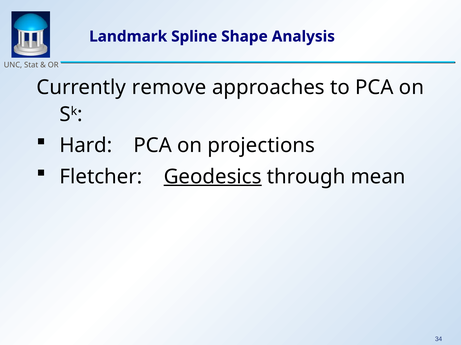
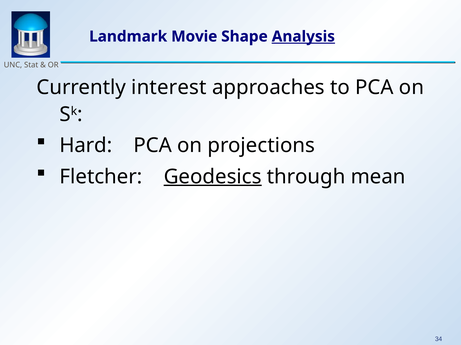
Spline: Spline -> Movie
Analysis underline: none -> present
remove: remove -> interest
